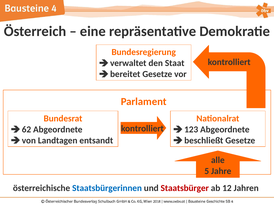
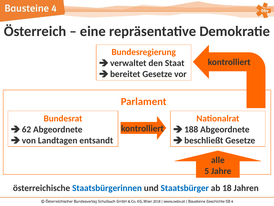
123: 123 -> 188
Staatsbürger colour: red -> blue
12: 12 -> 18
